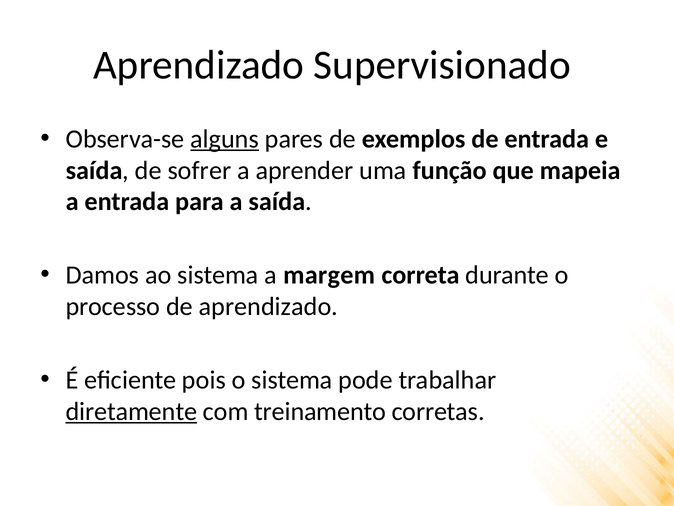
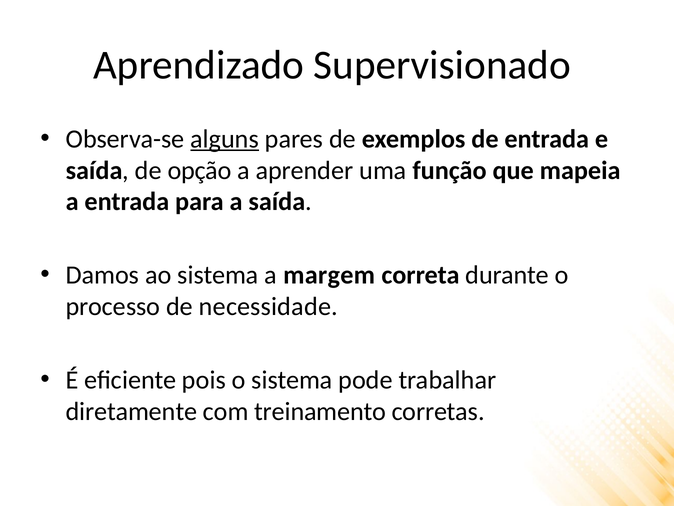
sofrer: sofrer -> opção
de aprendizado: aprendizado -> necessidade
diretamente underline: present -> none
